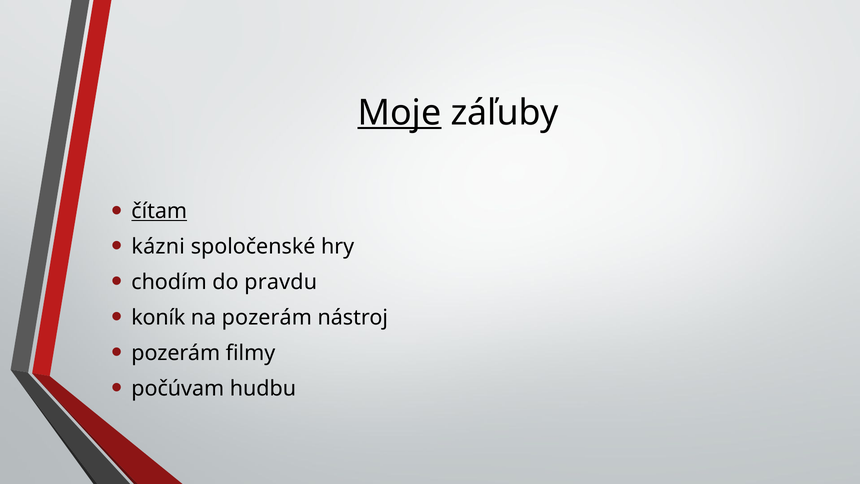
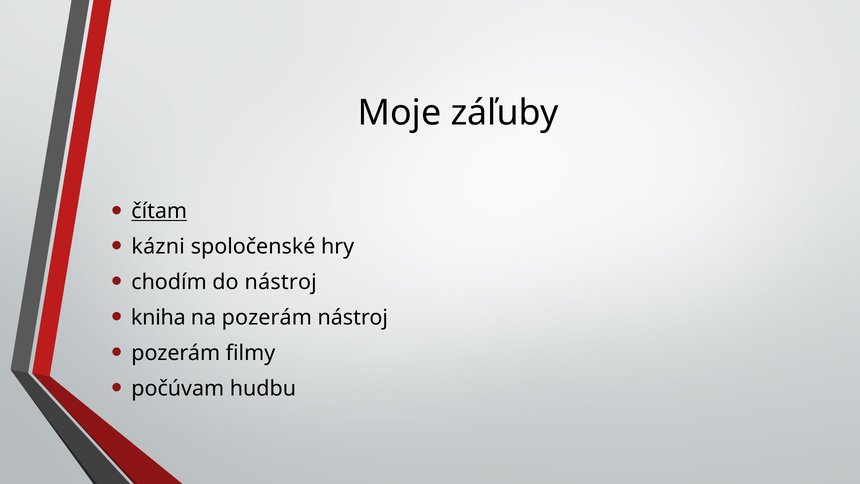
Moje underline: present -> none
do pravdu: pravdu -> nástroj
koník: koník -> kniha
